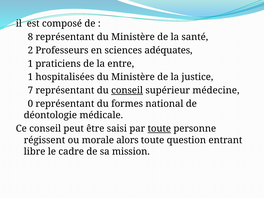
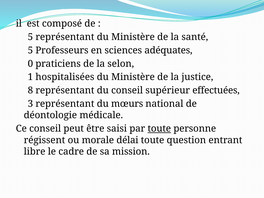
8 at (30, 37): 8 -> 5
2 at (30, 50): 2 -> 5
1 at (30, 64): 1 -> 0
entre: entre -> selon
7: 7 -> 8
conseil at (127, 90) underline: present -> none
médecine: médecine -> effectuées
0: 0 -> 3
formes: formes -> mœurs
alors: alors -> délai
